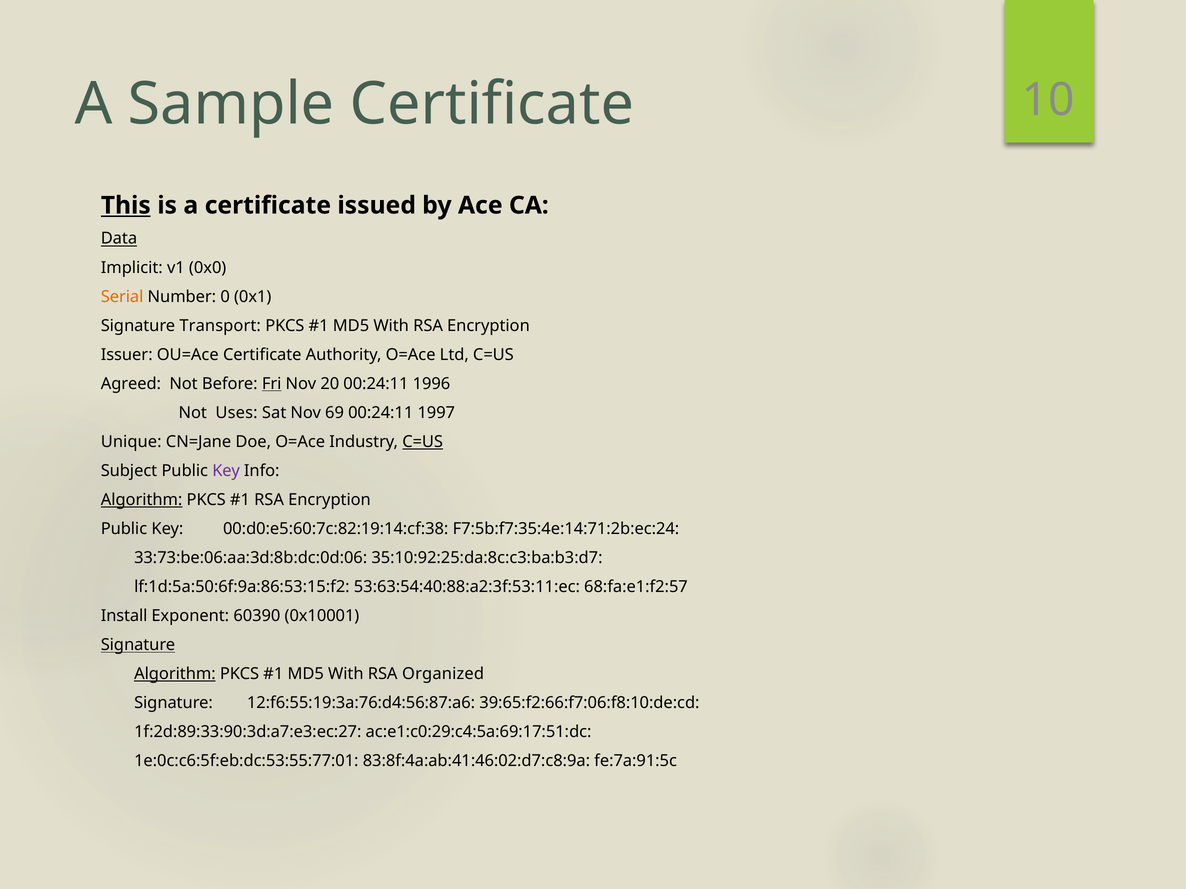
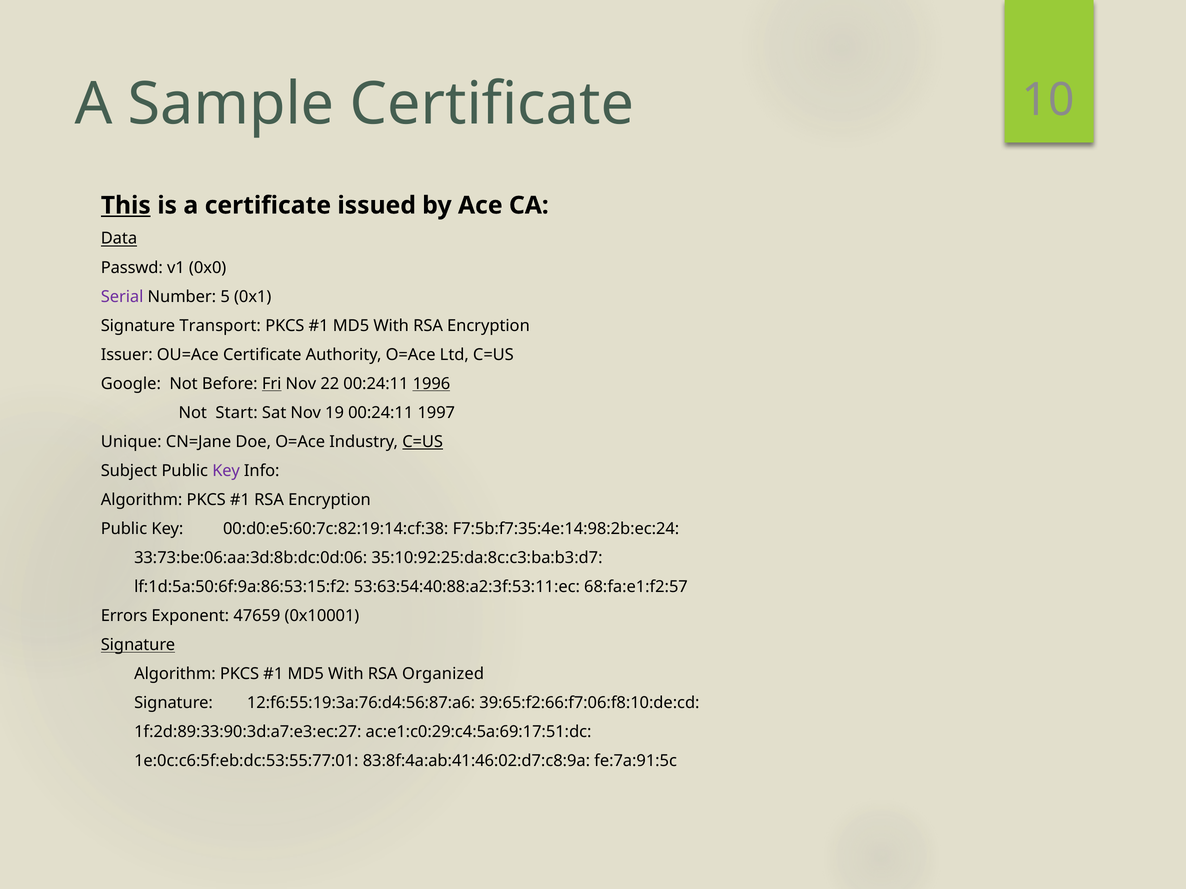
Implicit: Implicit -> Passwd
Serial colour: orange -> purple
0: 0 -> 5
Agreed: Agreed -> Google
20: 20 -> 22
1996 underline: none -> present
Uses: Uses -> Start
69: 69 -> 19
Algorithm at (142, 500) underline: present -> none
F7:5b:f7:35:4e:14:71:2b:ec:24: F7:5b:f7:35:4e:14:71:2b:ec:24 -> F7:5b:f7:35:4e:14:98:2b:ec:24
Install: Install -> Errors
60390: 60390 -> 47659
Algorithm at (175, 674) underline: present -> none
